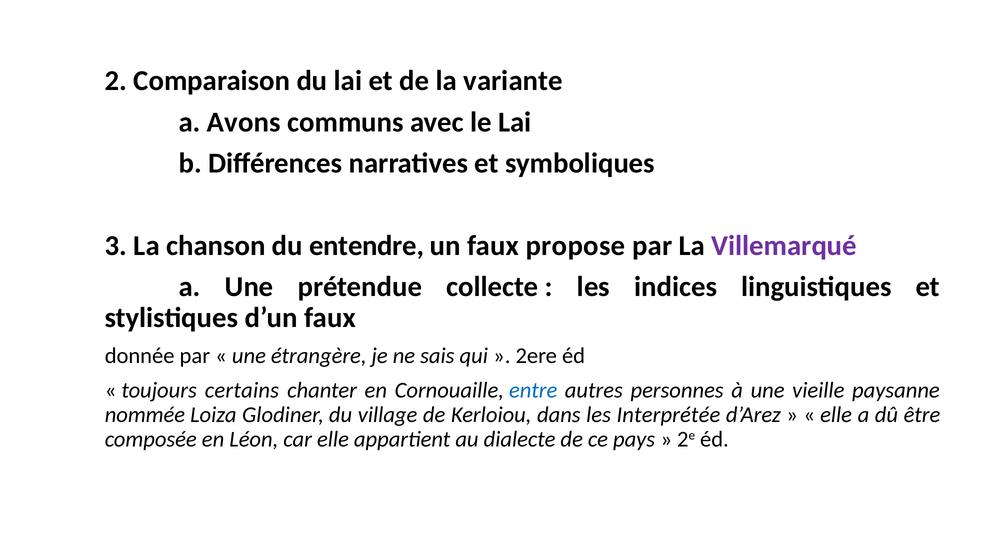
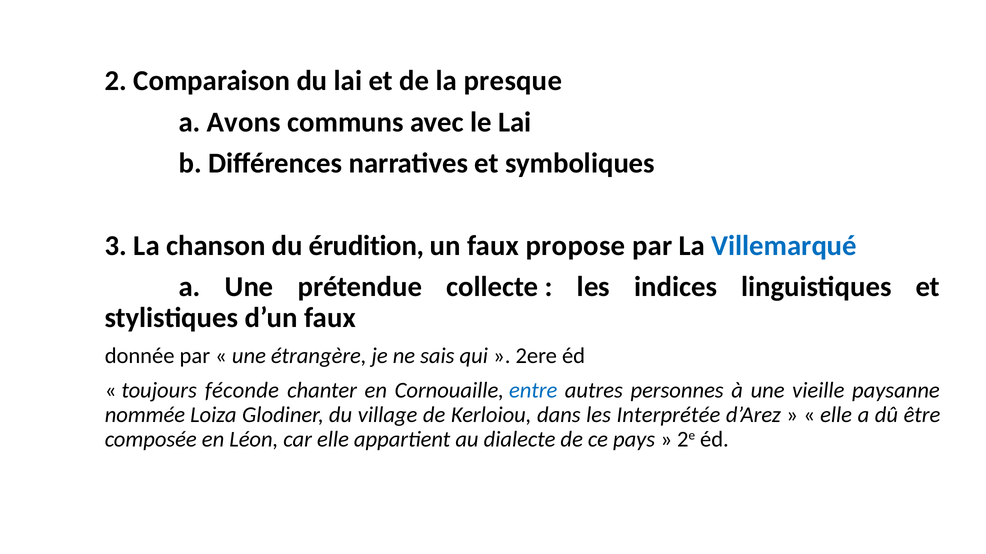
variante: variante -> presque
entendre: entendre -> érudition
Villemarqué colour: purple -> blue
certains: certains -> féconde
